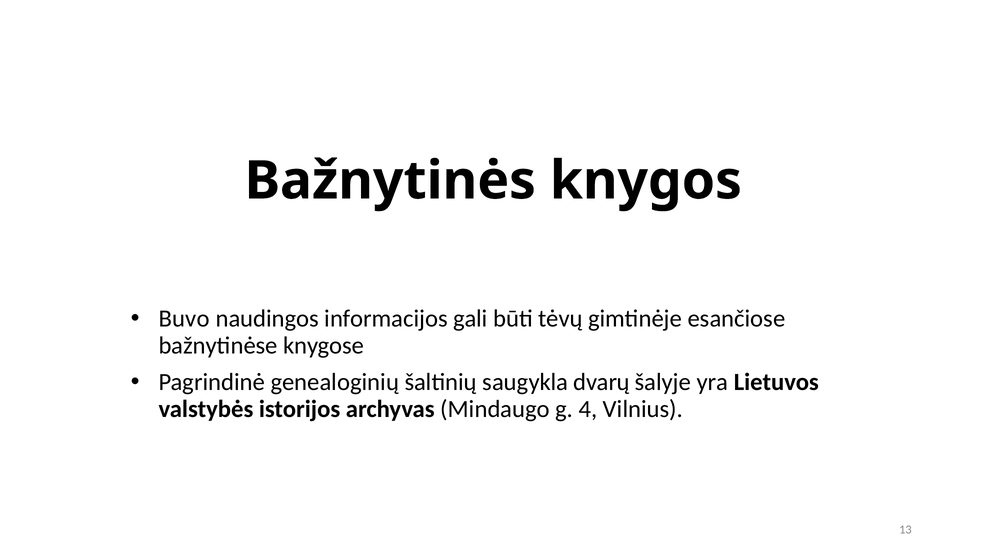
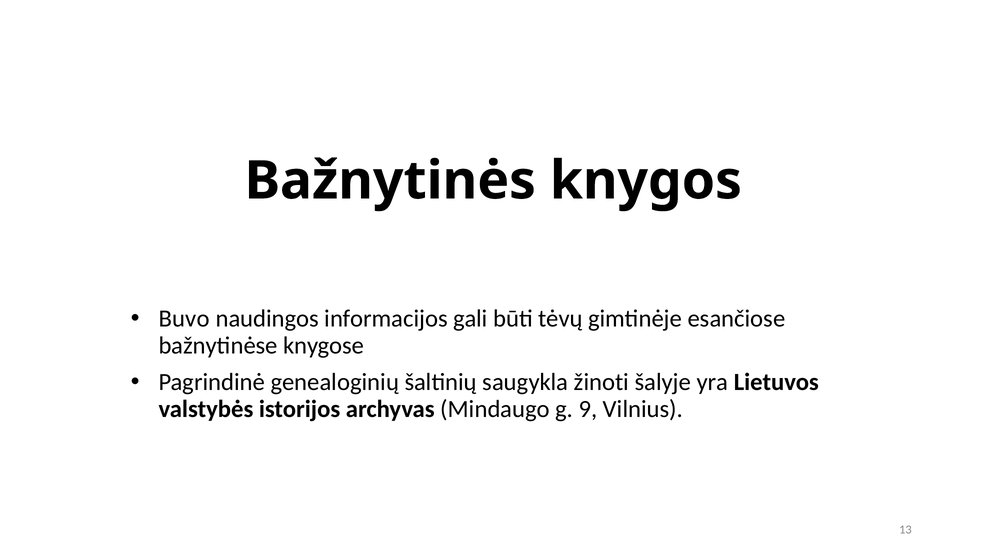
dvarų: dvarų -> žinoti
4: 4 -> 9
